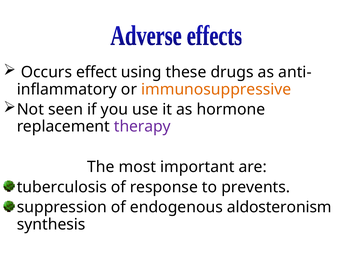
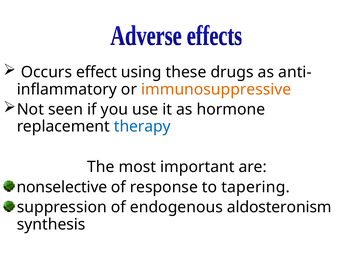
therapy colour: purple -> blue
tuberculosis: tuberculosis -> nonselective
prevents: prevents -> tapering
